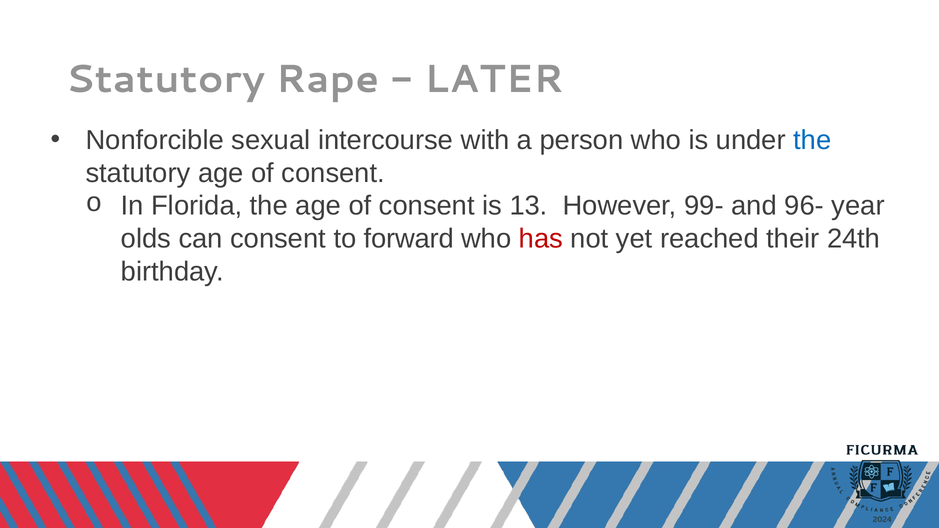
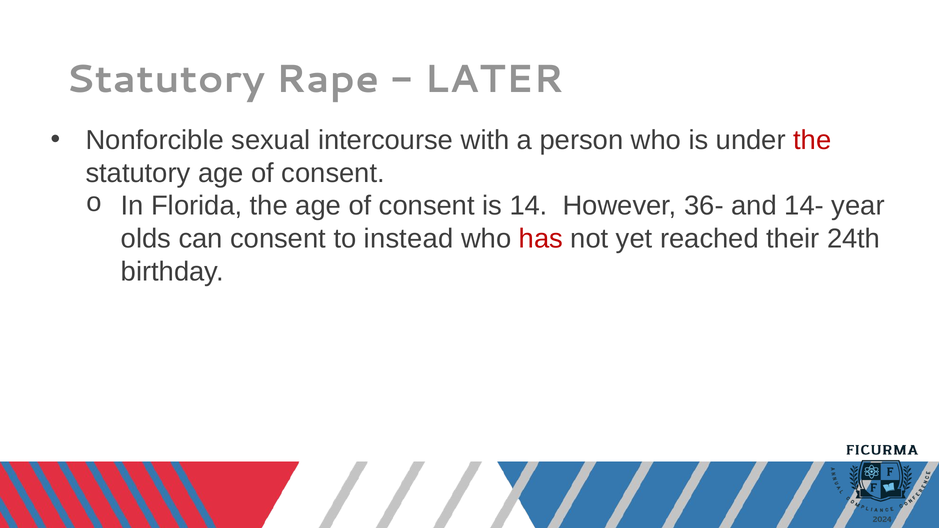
the at (812, 140) colour: blue -> red
13: 13 -> 14
99-: 99- -> 36-
96-: 96- -> 14-
forward: forward -> instead
